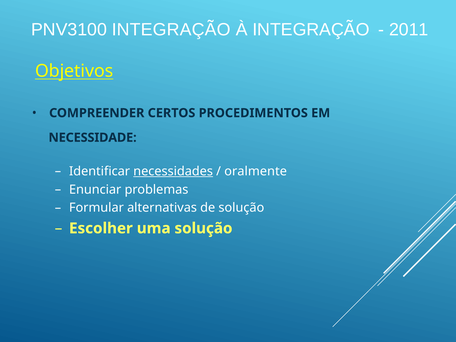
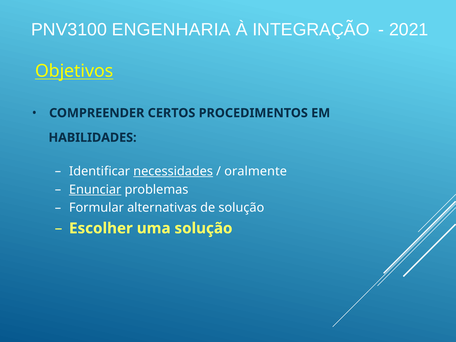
PNV3100 INTEGRAÇÃO: INTEGRAÇÃO -> ENGENHARIA
2011: 2011 -> 2021
NECESSIDADE: NECESSIDADE -> HABILIDADES
Enunciar underline: none -> present
